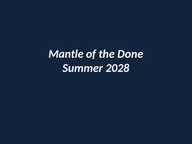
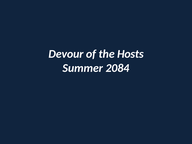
Mantle: Mantle -> Devour
Done: Done -> Hosts
2028: 2028 -> 2084
